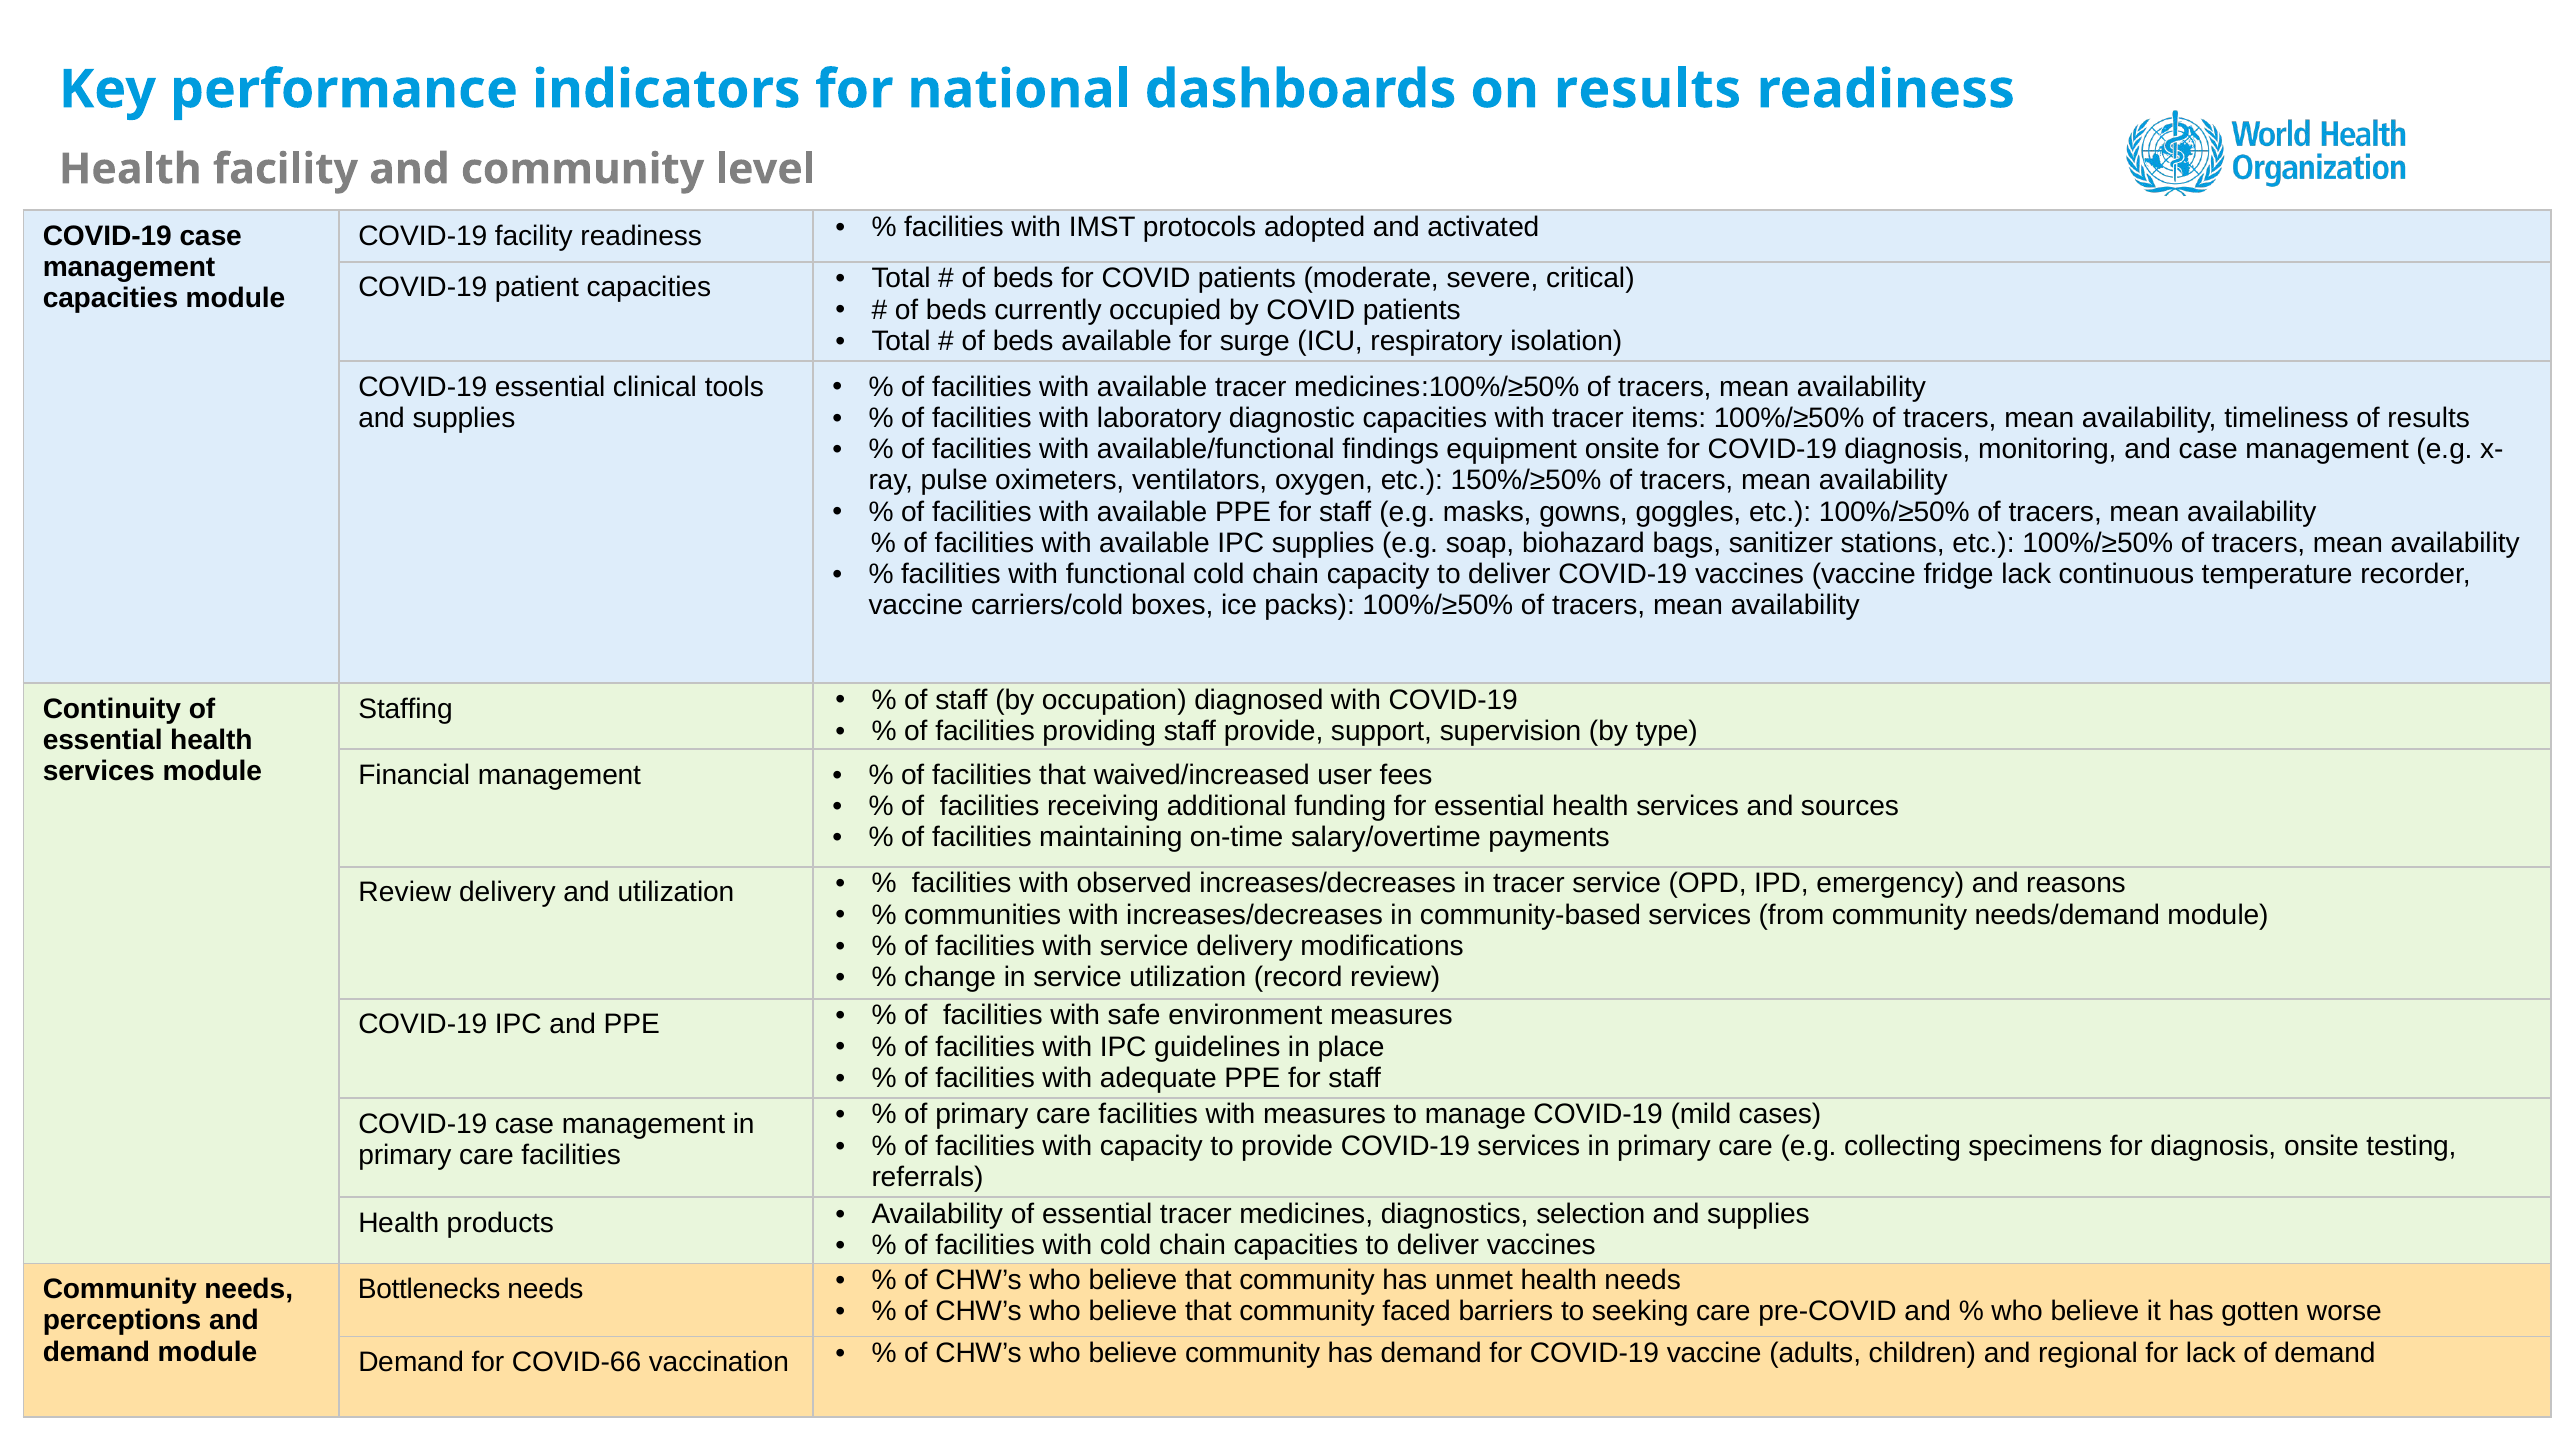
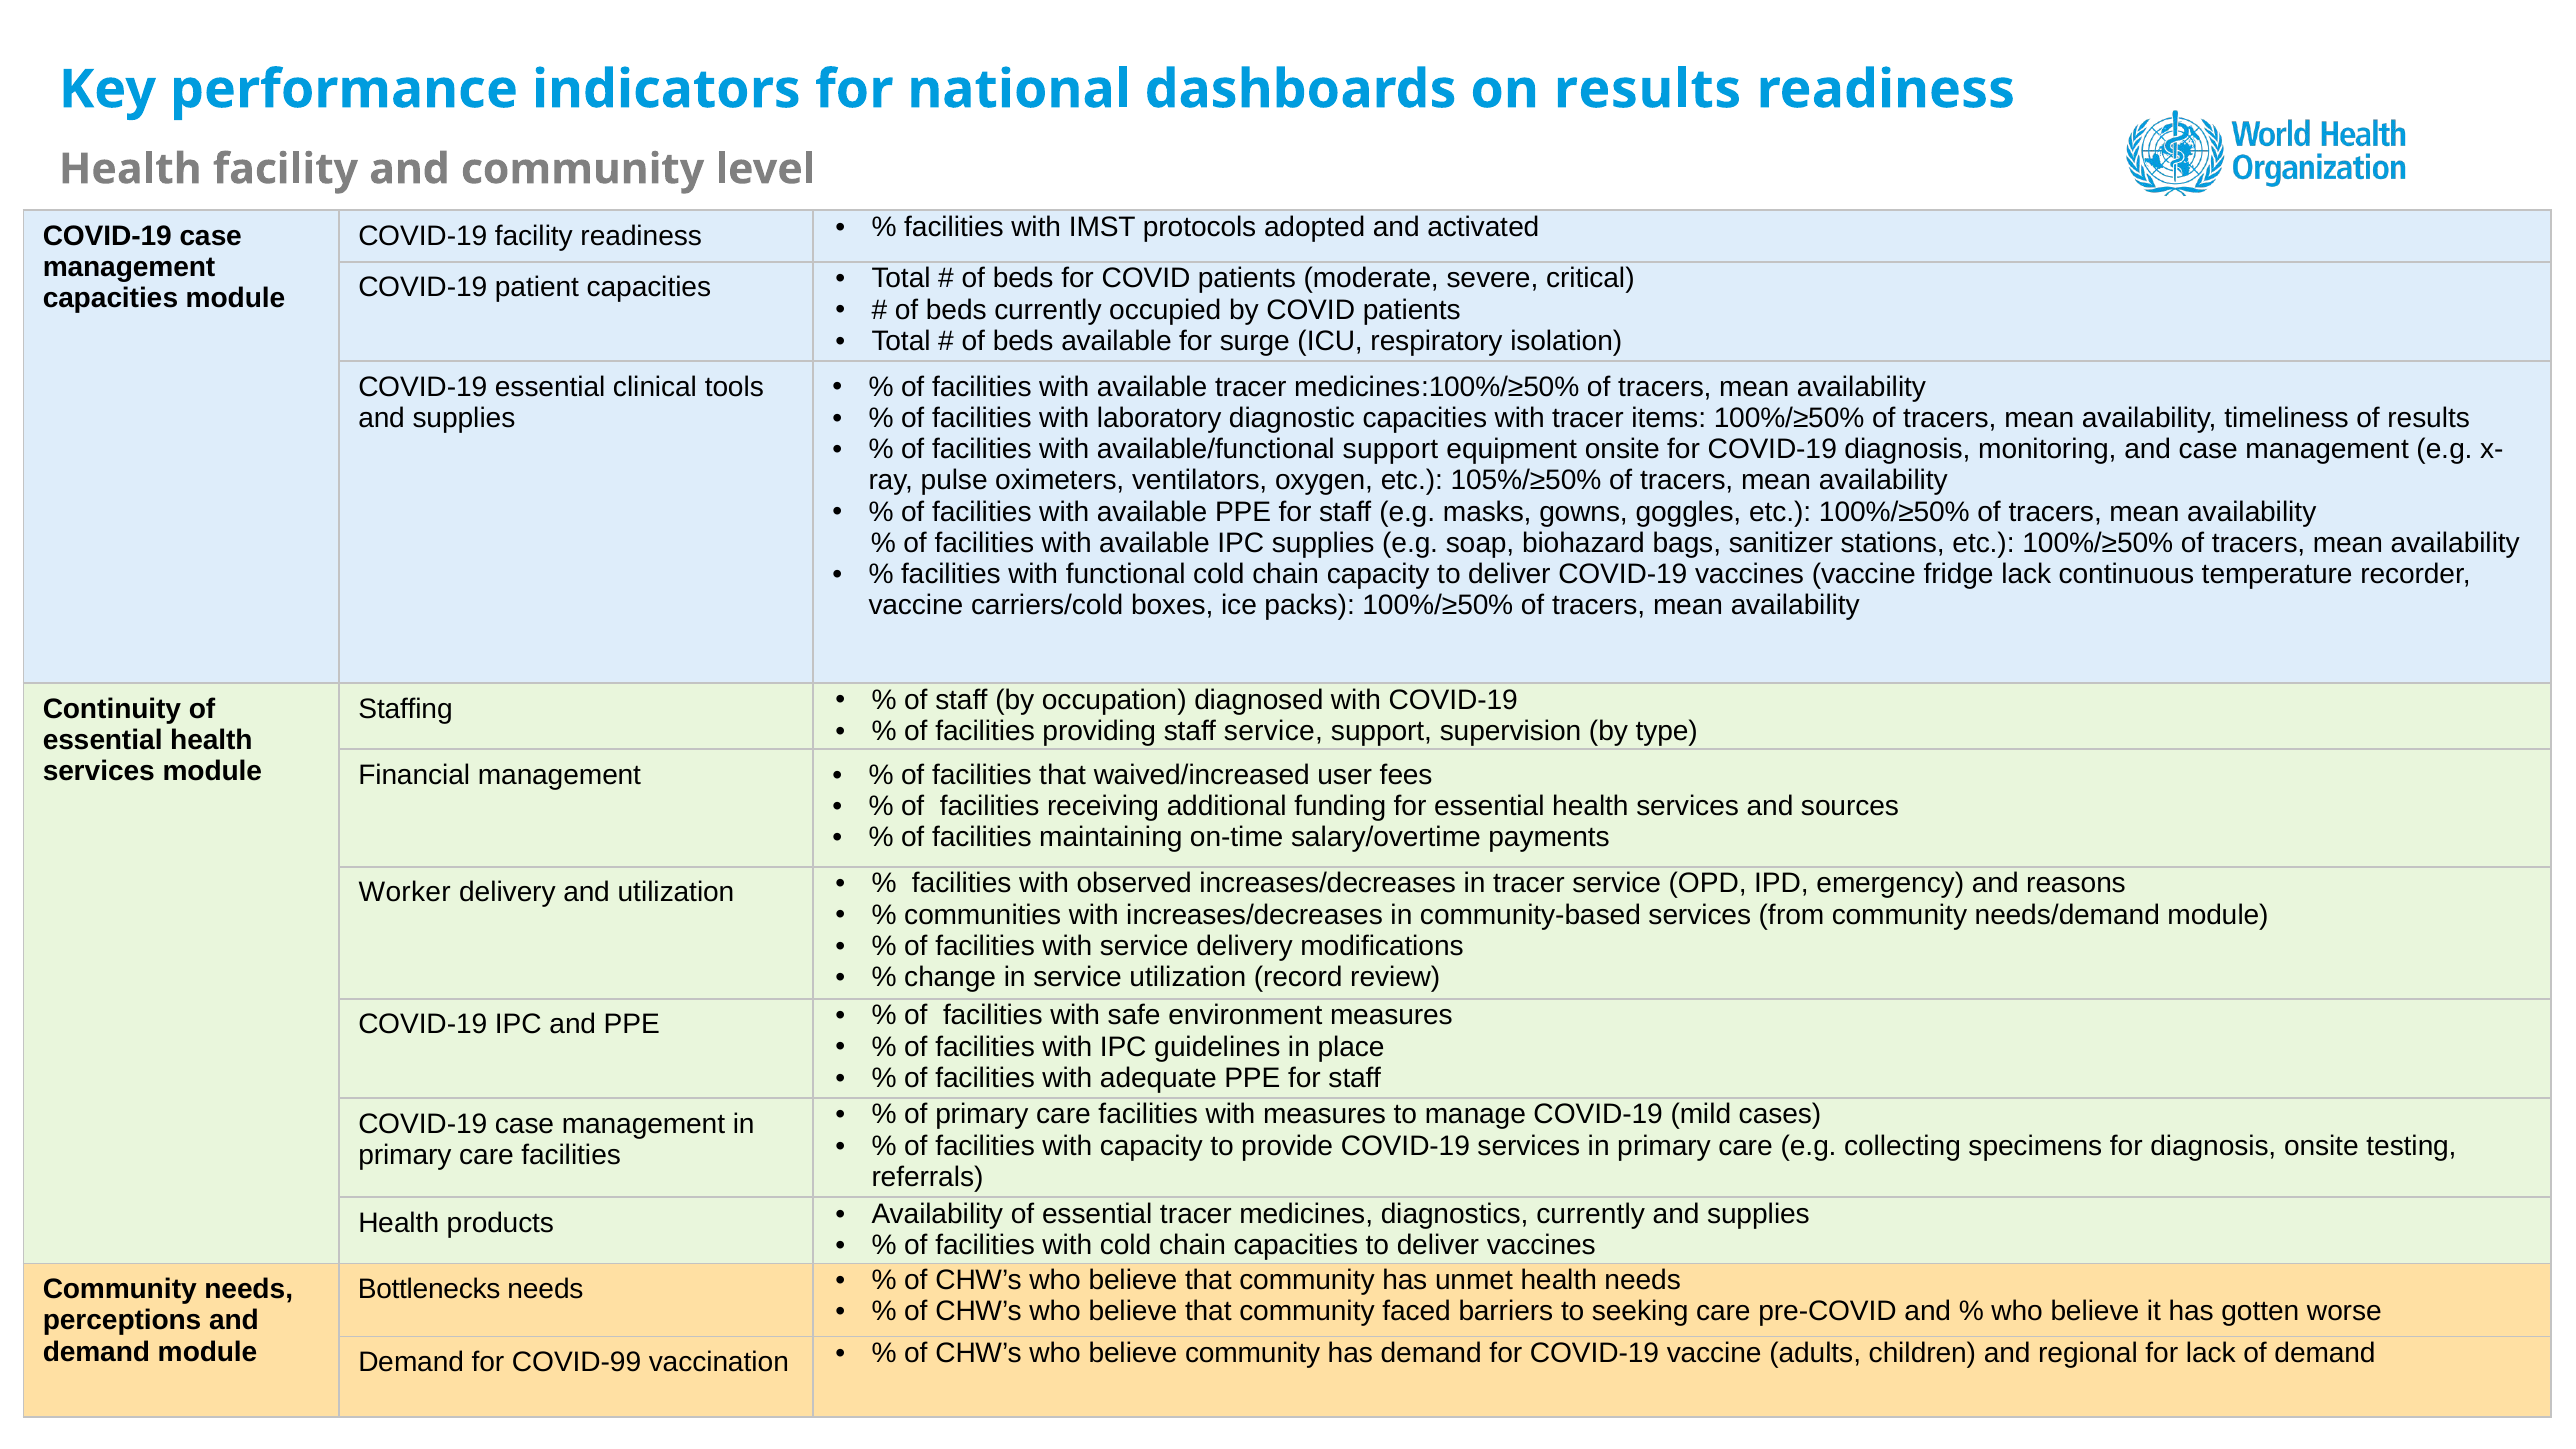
available/functional findings: findings -> support
150%/≥50%: 150%/≥50% -> 105%/≥50%
staff provide: provide -> service
Review at (405, 893): Review -> Worker
diagnostics selection: selection -> currently
COVID-66: COVID-66 -> COVID-99
